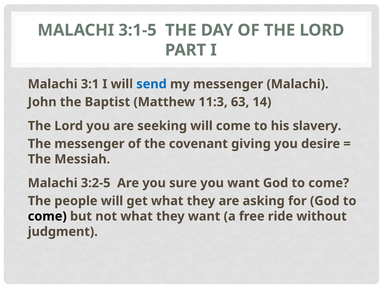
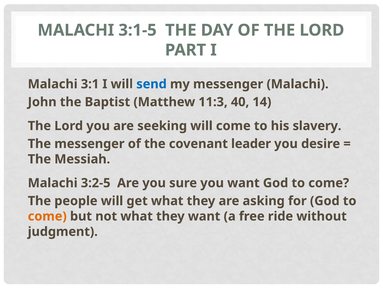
63: 63 -> 40
giving: giving -> leader
come at (47, 216) colour: black -> orange
